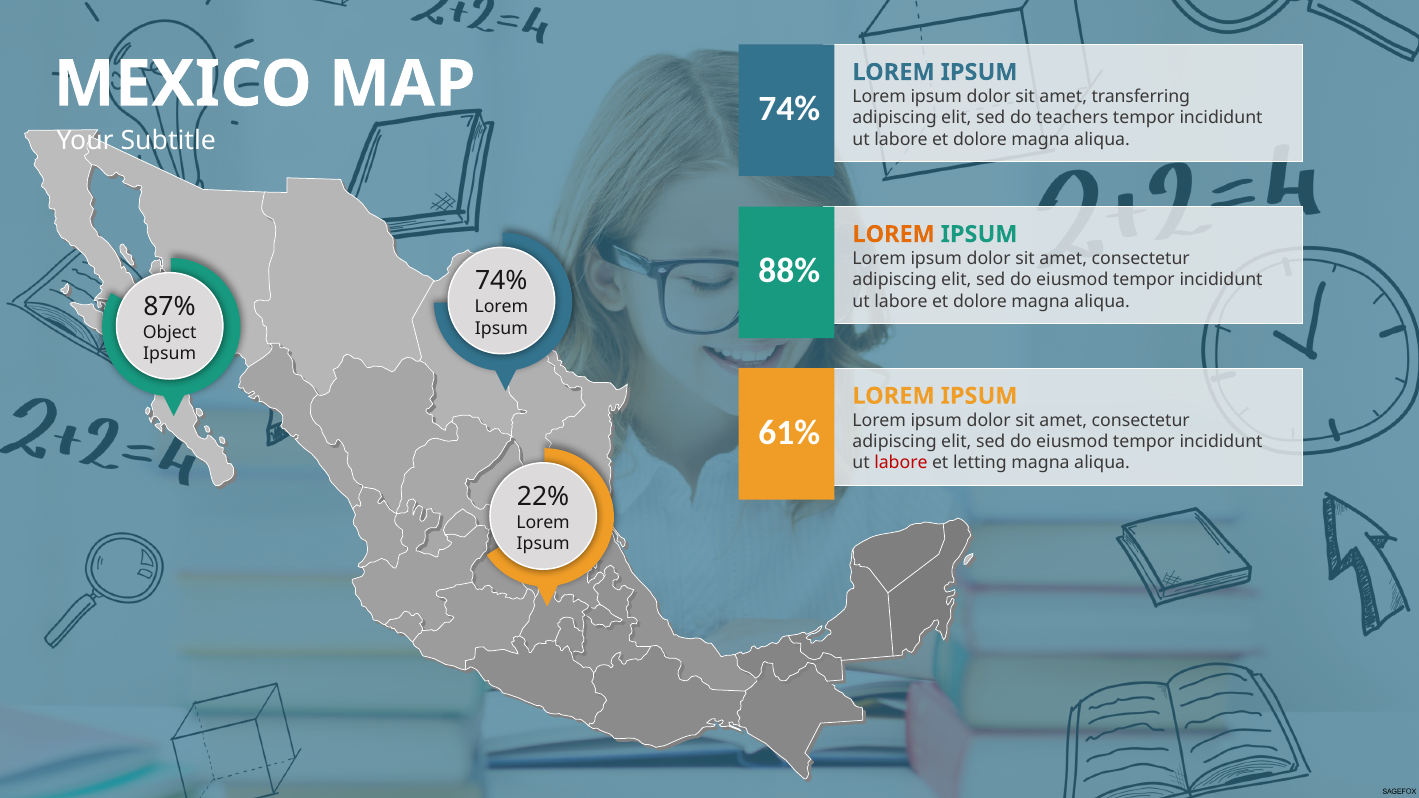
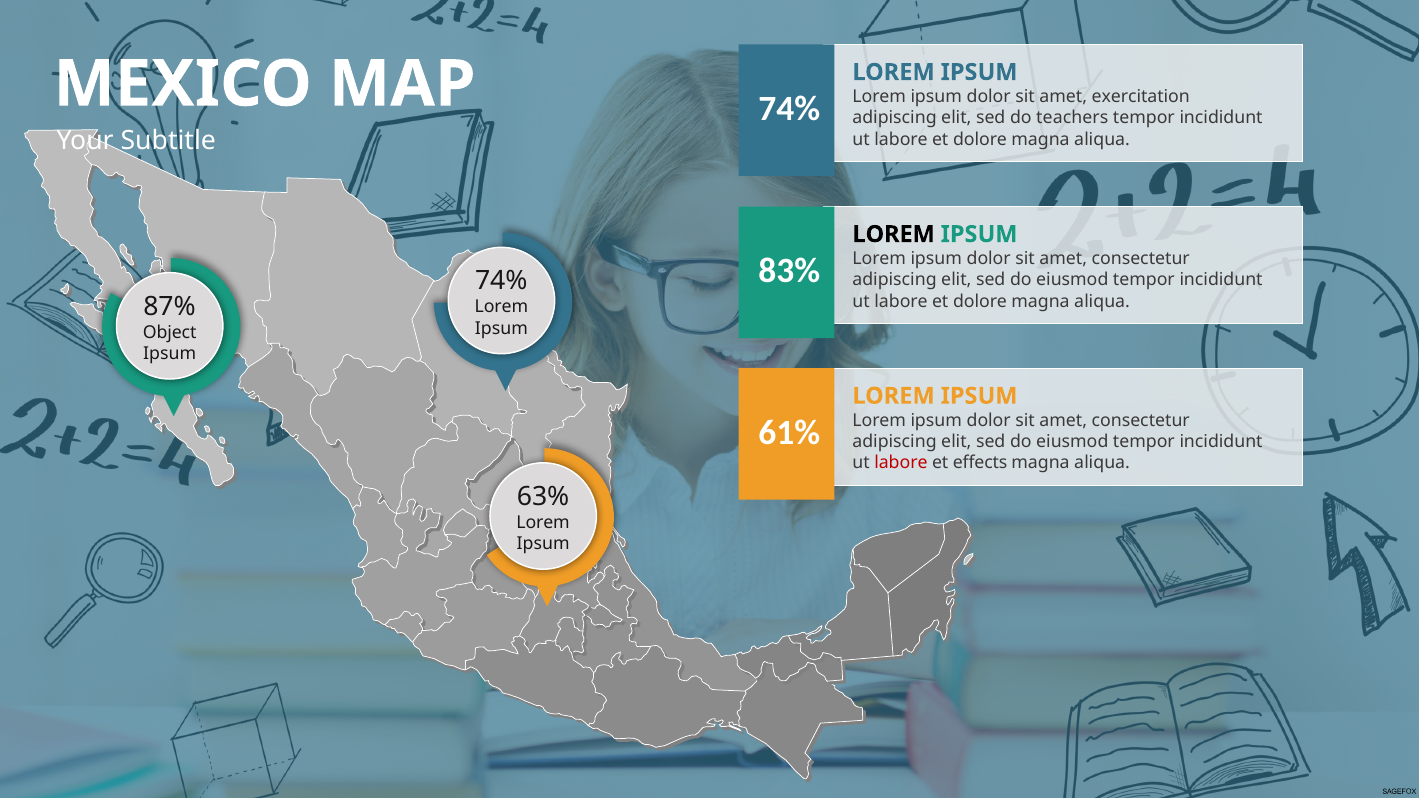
transferring: transferring -> exercitation
LOREM at (894, 234) colour: orange -> black
88%: 88% -> 83%
letting: letting -> effects
22%: 22% -> 63%
